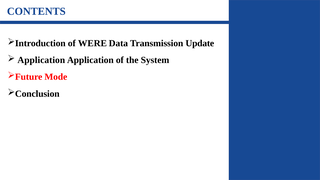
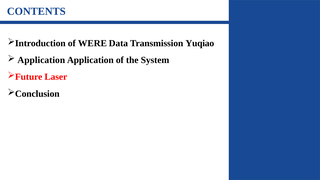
Update: Update -> Yuqiao
Mode: Mode -> Laser
